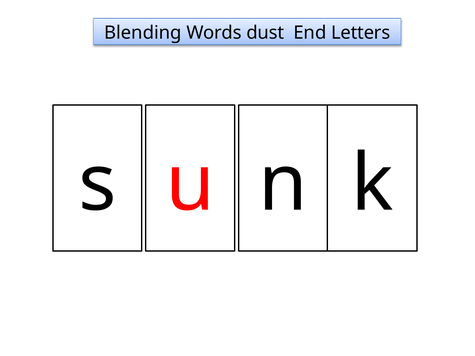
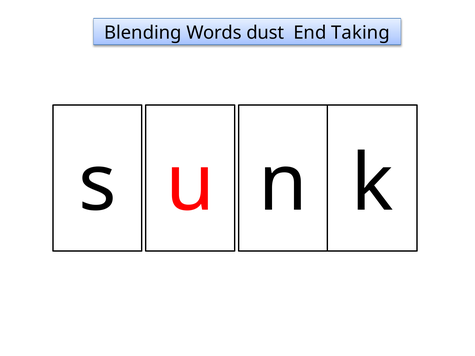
Letters: Letters -> Taking
